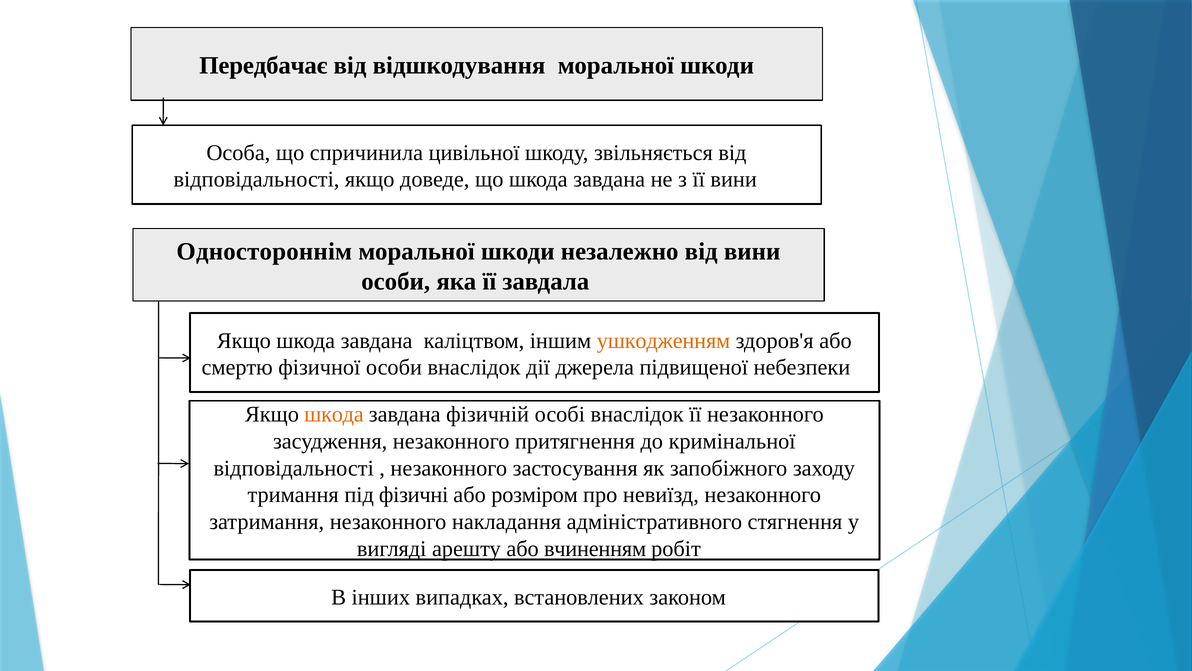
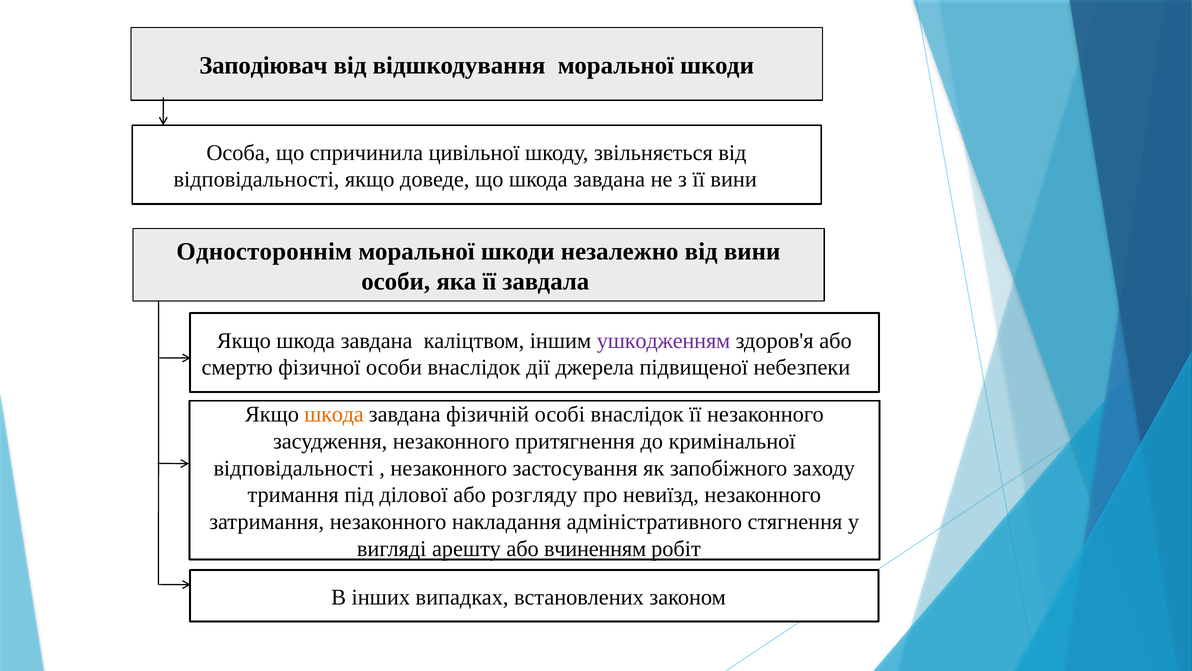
Передбачає: Передбачає -> Заподіювач
ушкодженням colour: orange -> purple
фізичні: фізичні -> ділової
розміром: розміром -> розгляду
